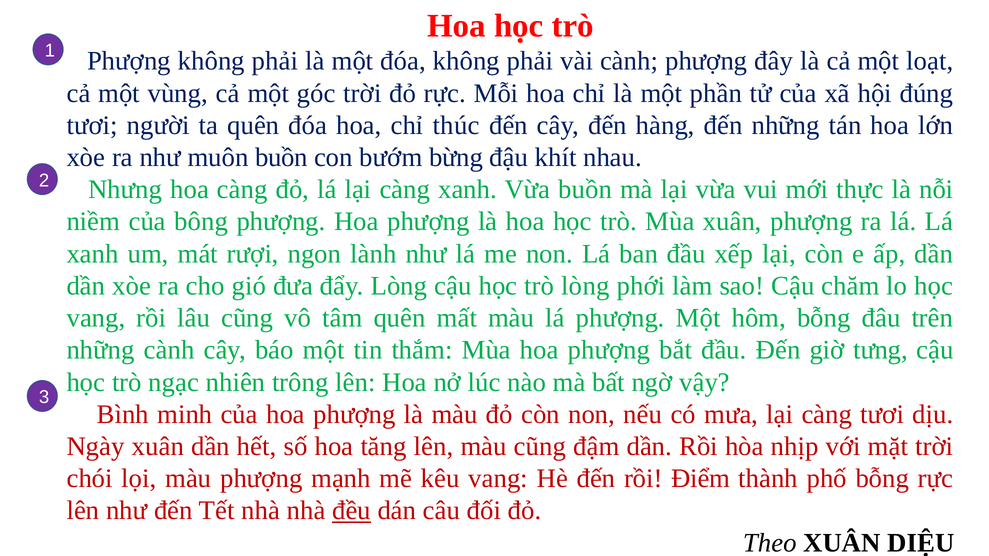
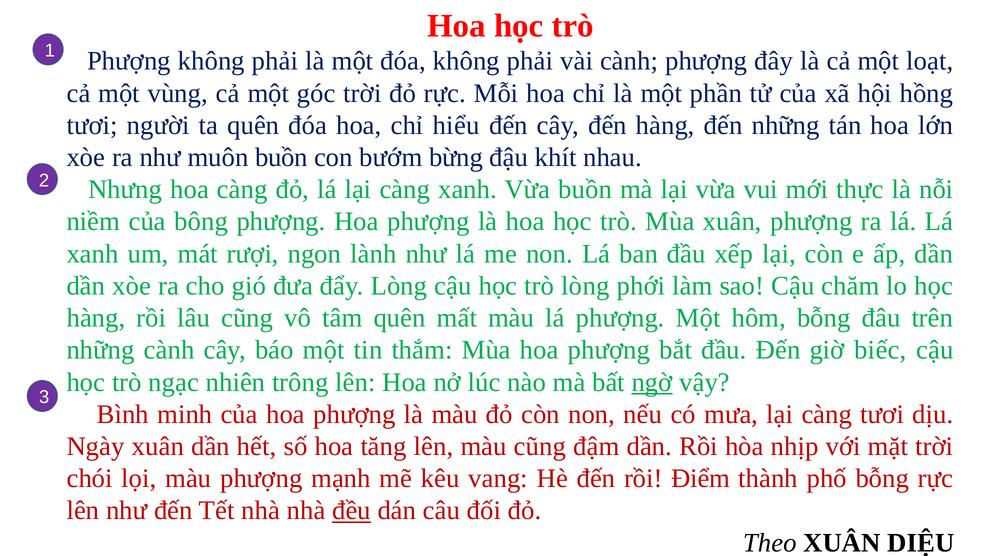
đúng: đúng -> hồng
thúc: thúc -> hiểu
vang at (96, 318): vang -> hàng
tưng: tưng -> biếc
ngờ underline: none -> present
